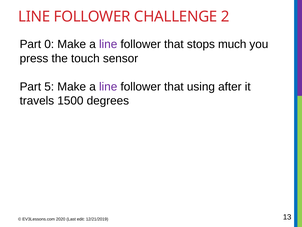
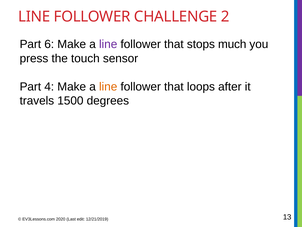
0: 0 -> 6
5: 5 -> 4
line at (108, 87) colour: purple -> orange
using: using -> loops
